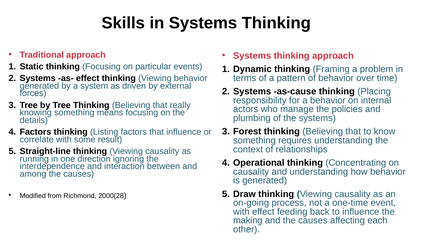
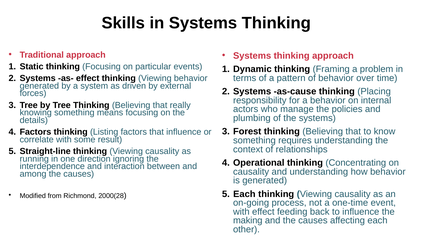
Draw at (244, 194): Draw -> Each
